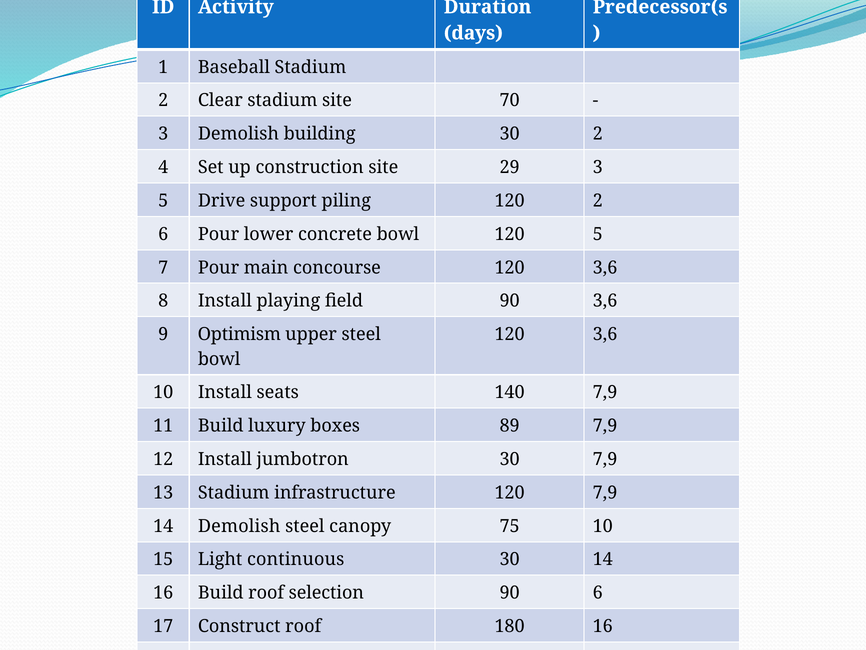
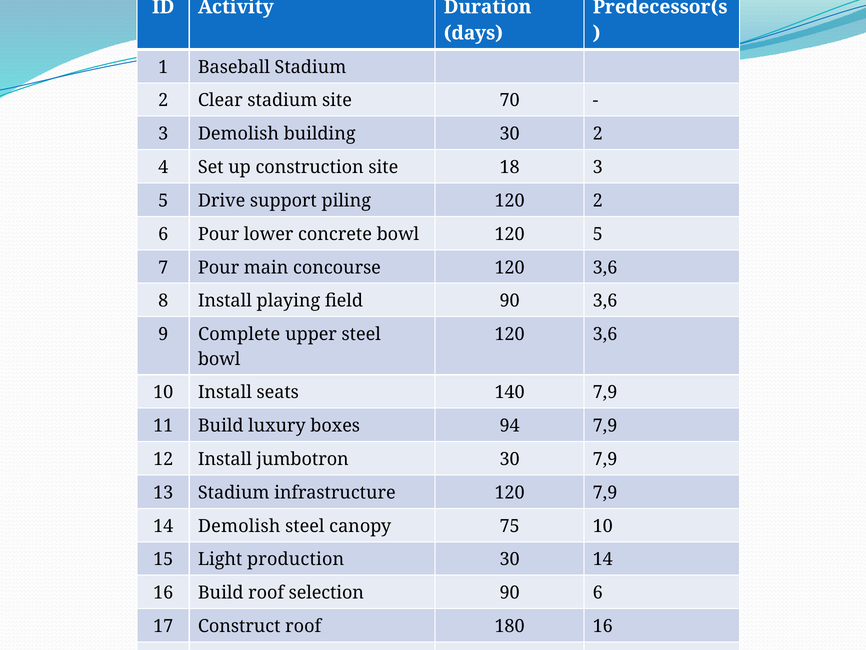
site 29: 29 -> 18
Optimism: Optimism -> Complete
89: 89 -> 94
continuous: continuous -> production
